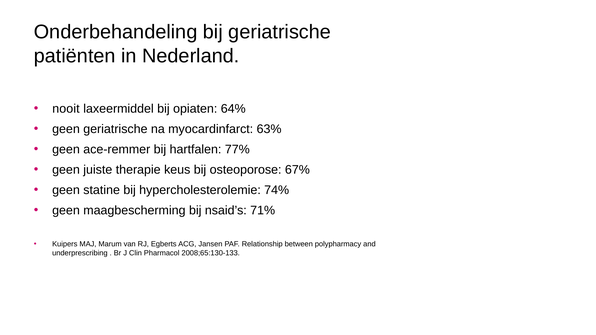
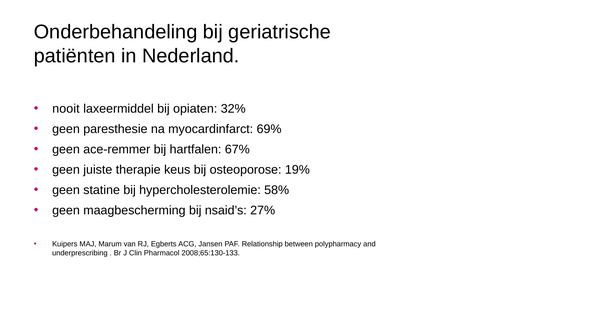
64%: 64% -> 32%
geen geriatrische: geriatrische -> paresthesie
63%: 63% -> 69%
77%: 77% -> 67%
67%: 67% -> 19%
74%: 74% -> 58%
71%: 71% -> 27%
